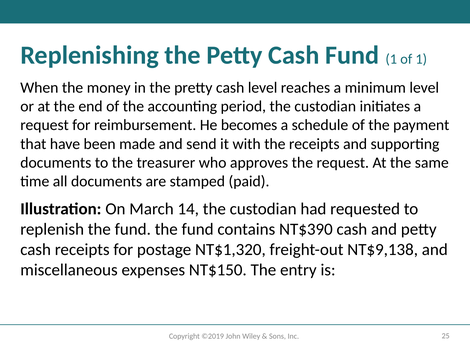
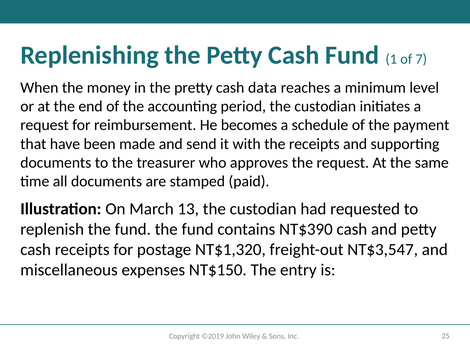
of 1: 1 -> 7
cash level: level -> data
14: 14 -> 13
NT$9,138: NT$9,138 -> NT$3,547
